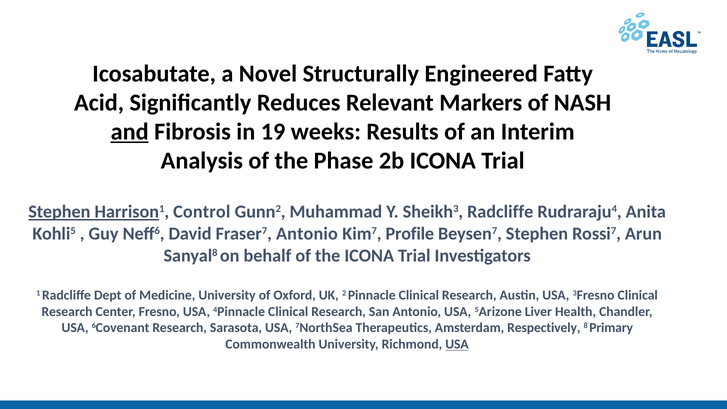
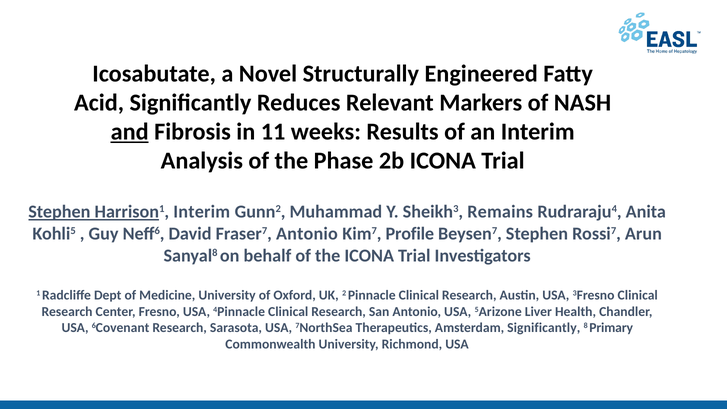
19: 19 -> 11
Harrison1 Control: Control -> Interim
Sheikh3 Radcliffe: Radcliffe -> Remains
Amsterdam Respectively: Respectively -> Significantly
USA at (457, 344) underline: present -> none
